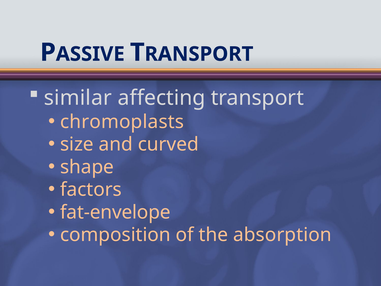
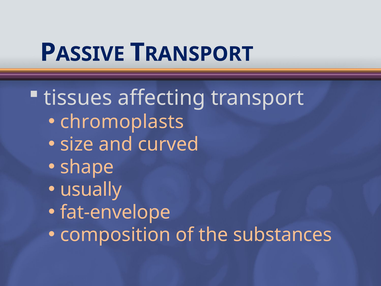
similar: similar -> tissues
factors: factors -> usually
absorption: absorption -> substances
